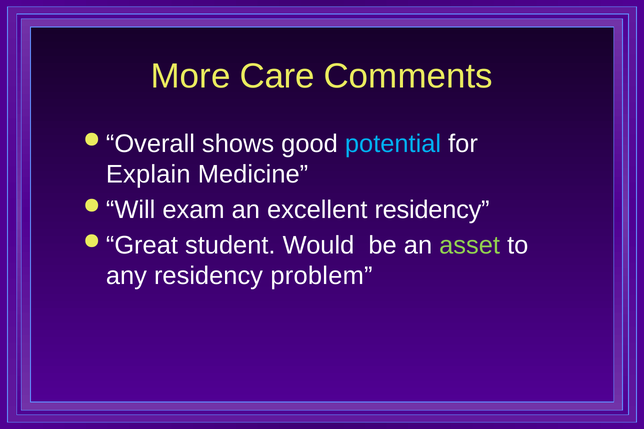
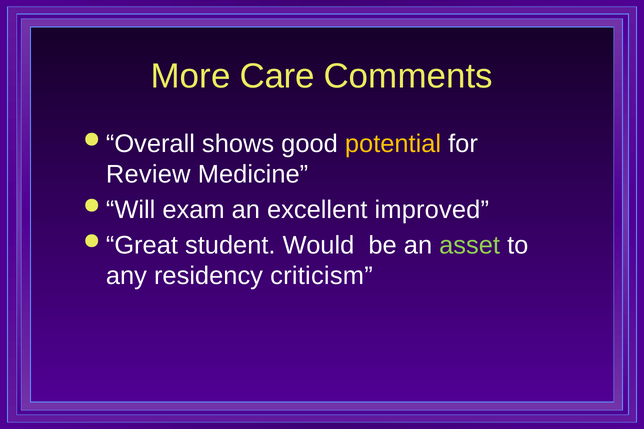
potential colour: light blue -> yellow
Explain: Explain -> Review
excellent residency: residency -> improved
problem: problem -> criticism
